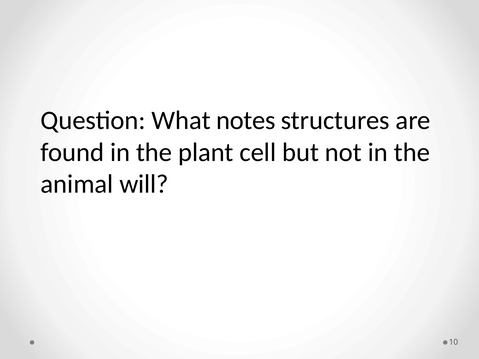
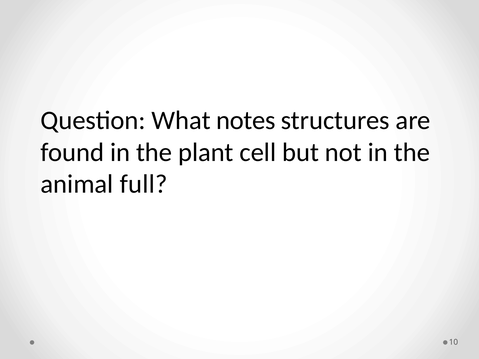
will: will -> full
